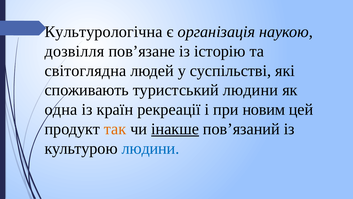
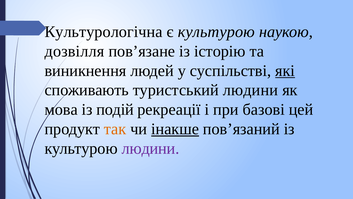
є організація: організація -> культурою
світоглядна: світоглядна -> виникнення
які underline: none -> present
одна: одна -> мова
країн: країн -> подій
новим: новим -> базові
людини at (150, 148) colour: blue -> purple
